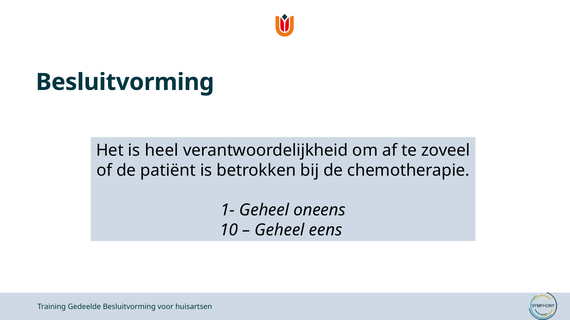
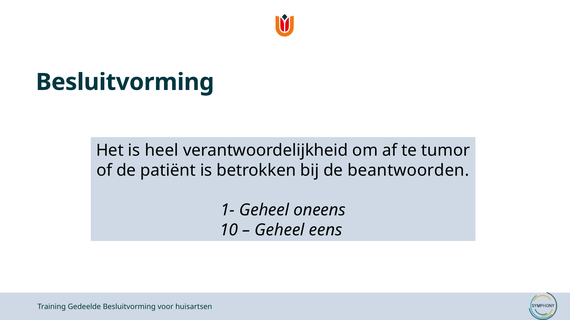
zoveel: zoveel -> tumor
chemotherapie: chemotherapie -> beantwoorden
